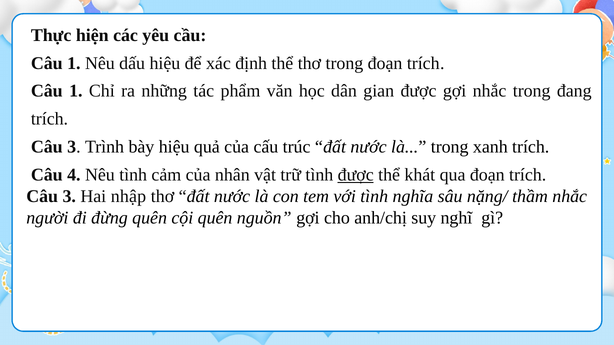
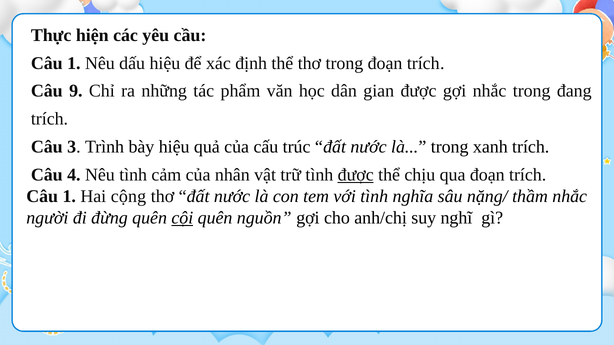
1 at (76, 91): 1 -> 9
khát: khát -> chịu
3 at (69, 196): 3 -> 1
nhập: nhập -> cộng
cội underline: none -> present
